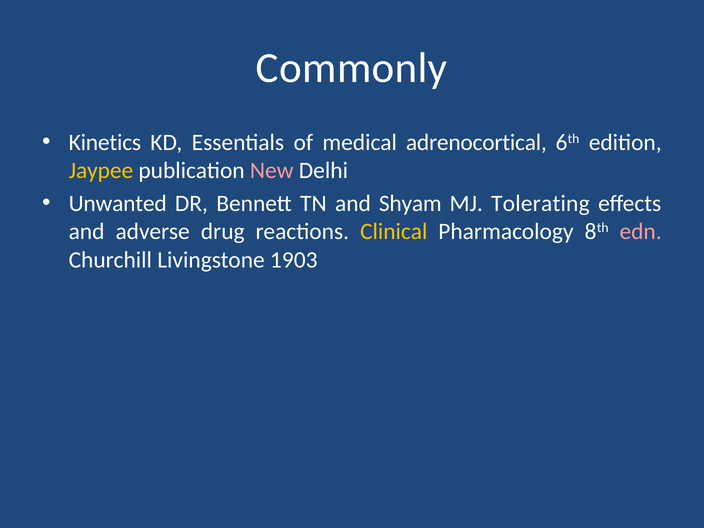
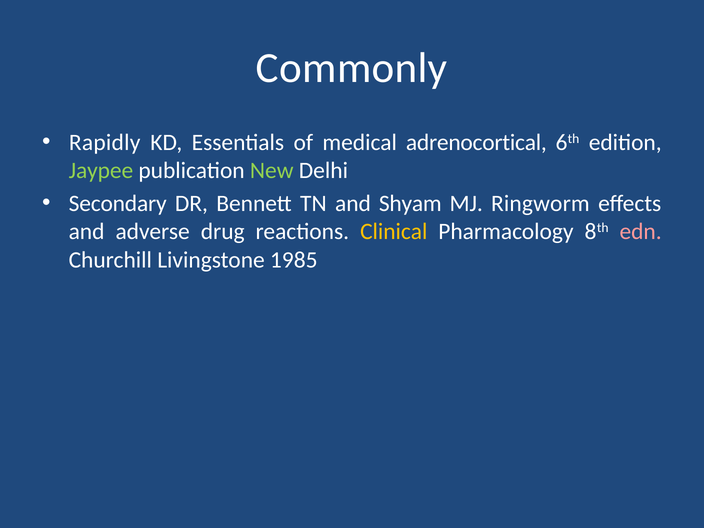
Kinetics: Kinetics -> Rapidly
Jaypee colour: yellow -> light green
New colour: pink -> light green
Unwanted: Unwanted -> Secondary
Tolerating: Tolerating -> Ringworm
1903: 1903 -> 1985
